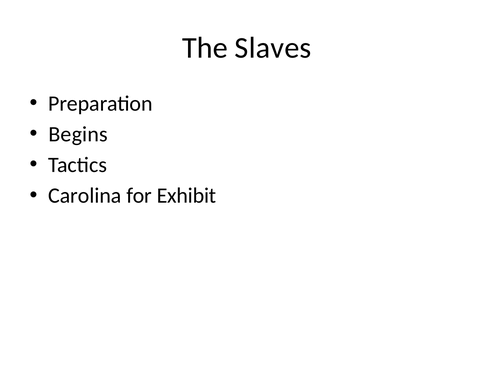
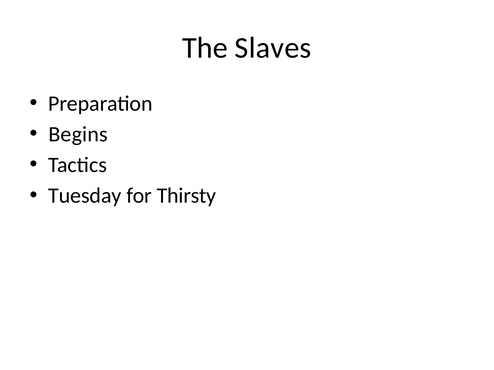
Carolina: Carolina -> Tuesday
Exhibit: Exhibit -> Thirsty
